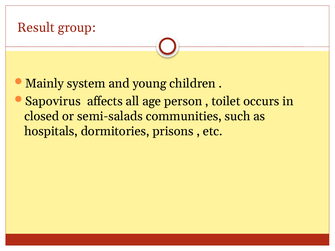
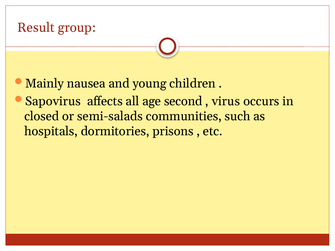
system: system -> nausea
person: person -> second
toilet: toilet -> virus
